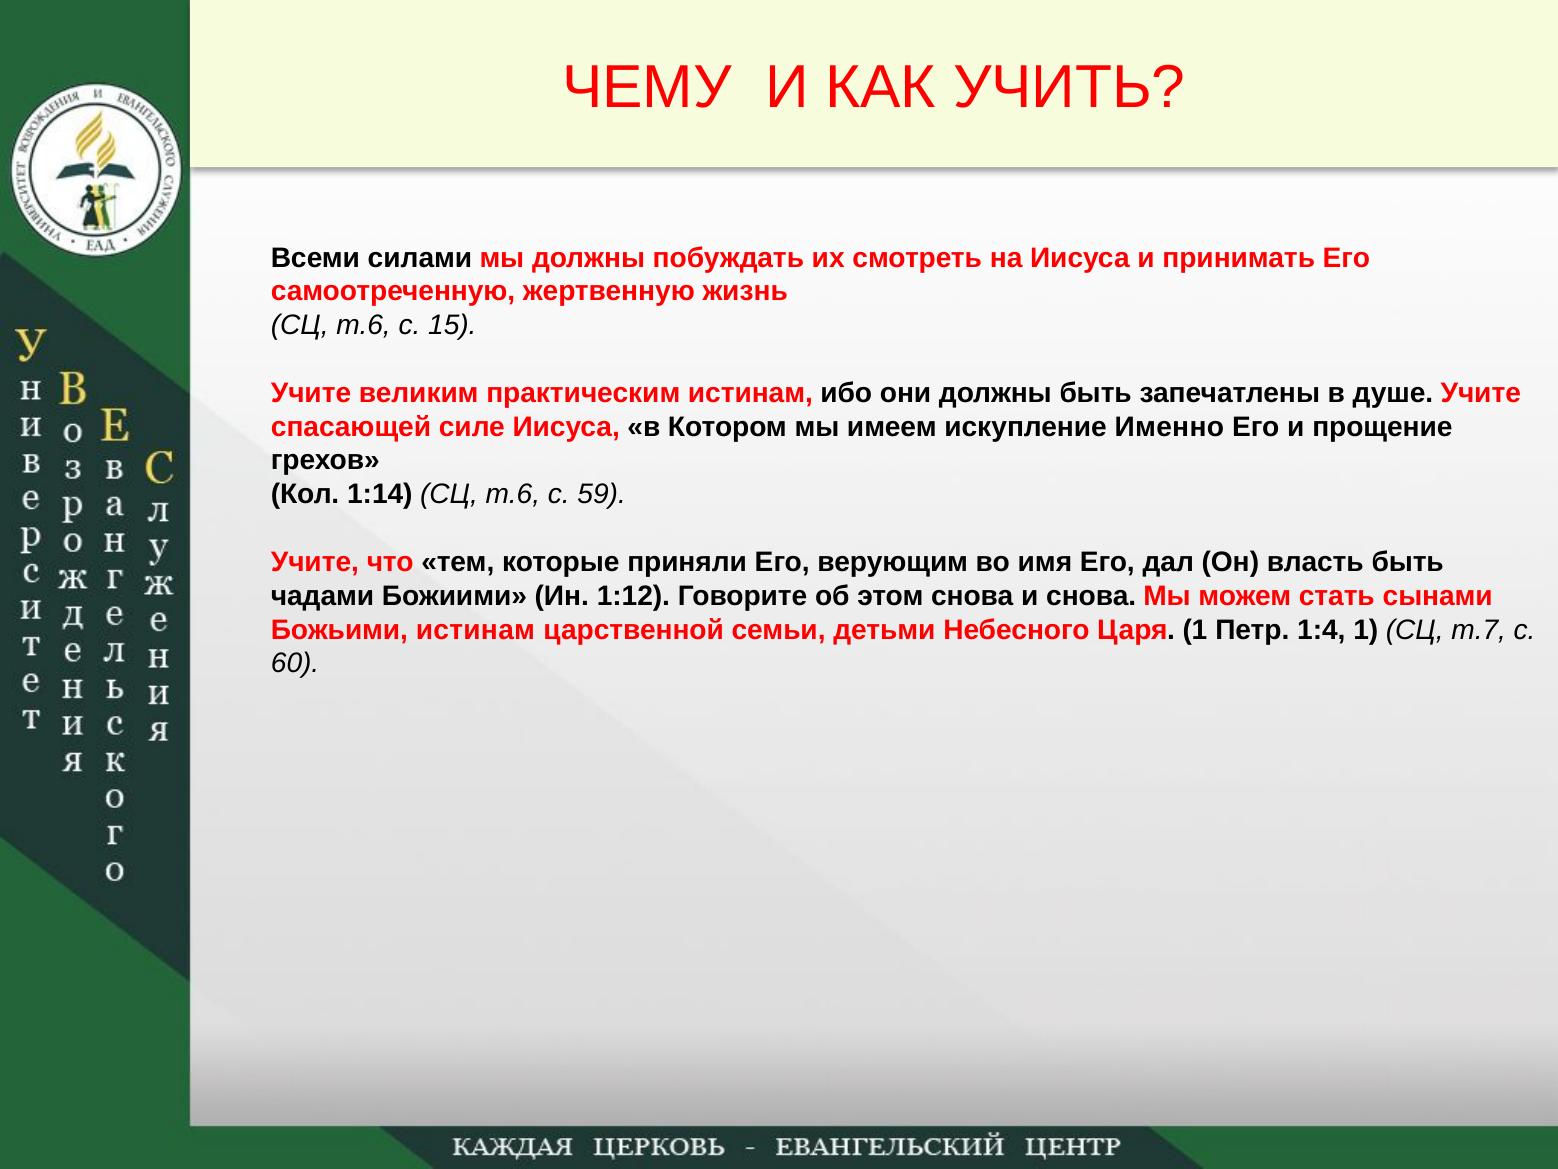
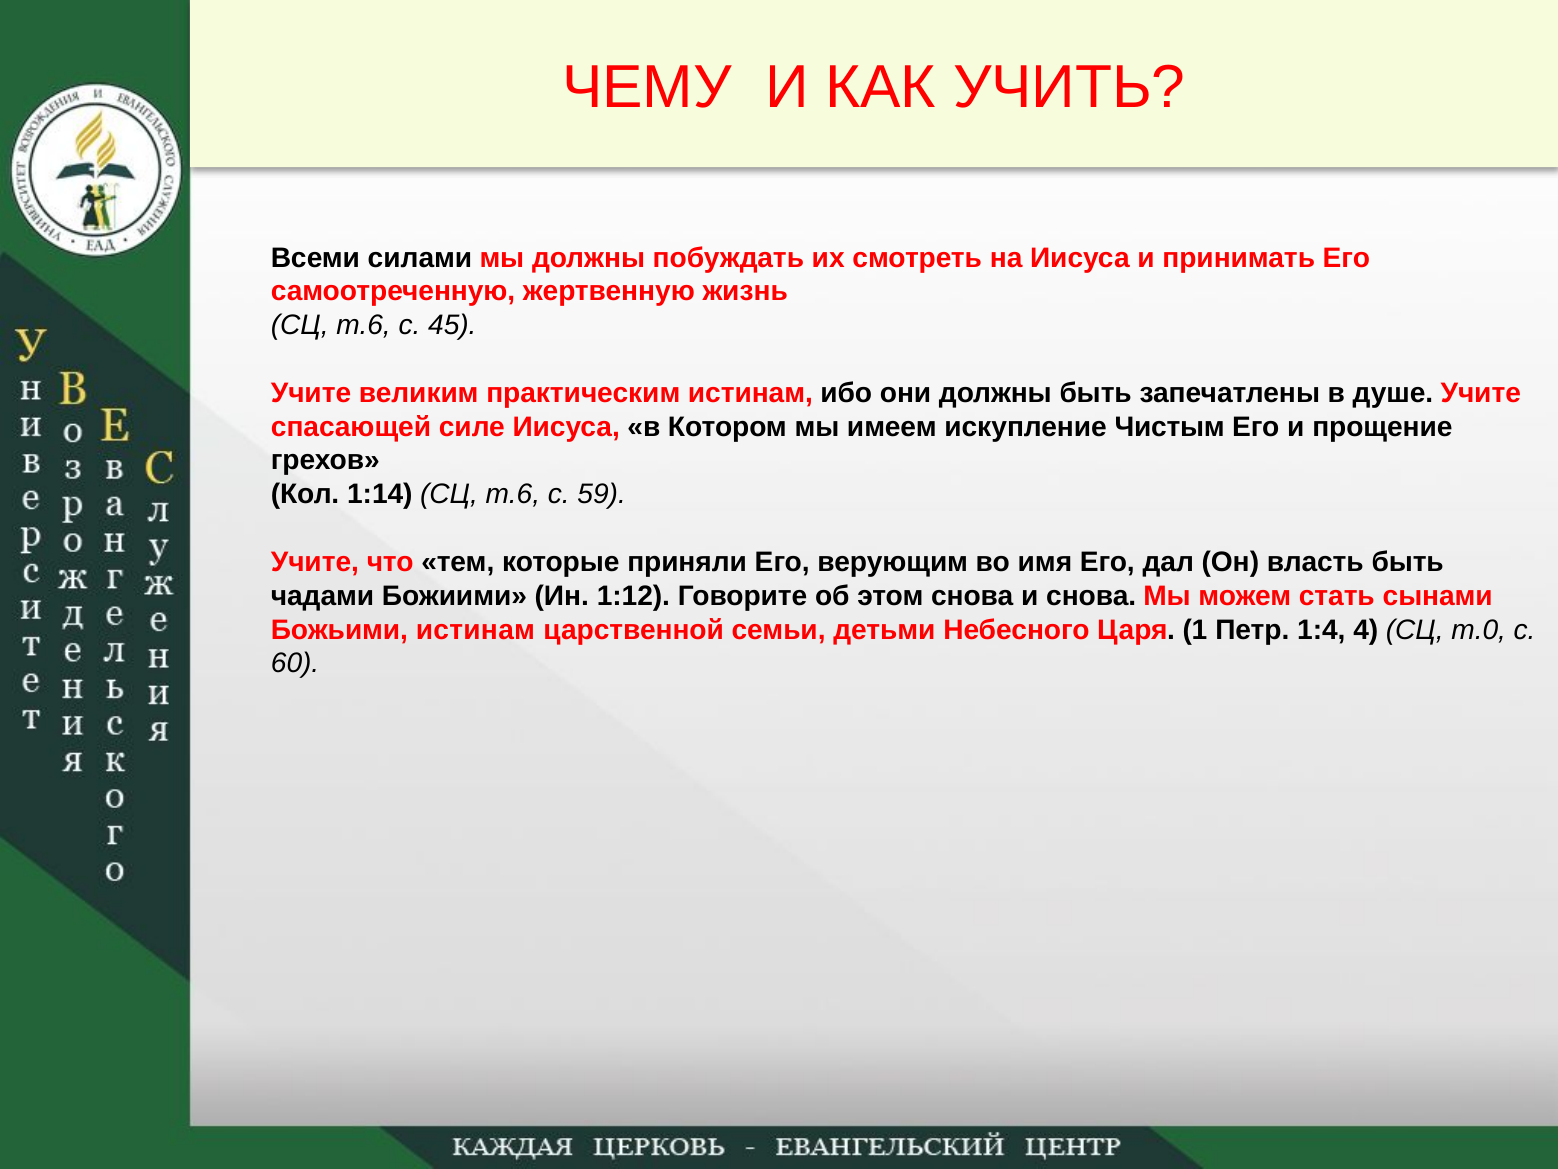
15: 15 -> 45
Именно: Именно -> Чистым
1:4 1: 1 -> 4
т.7: т.7 -> т.0
